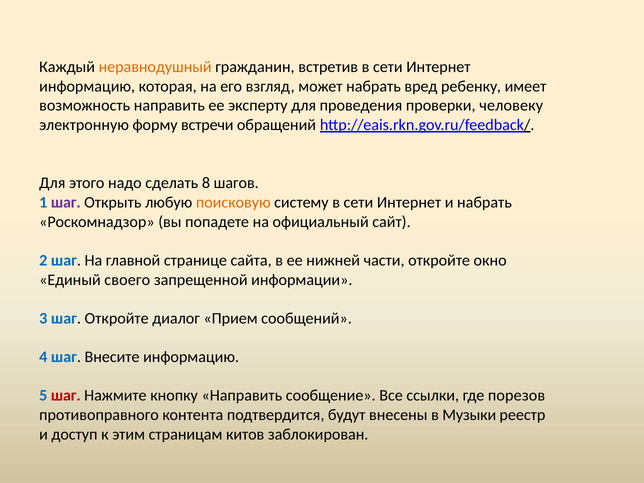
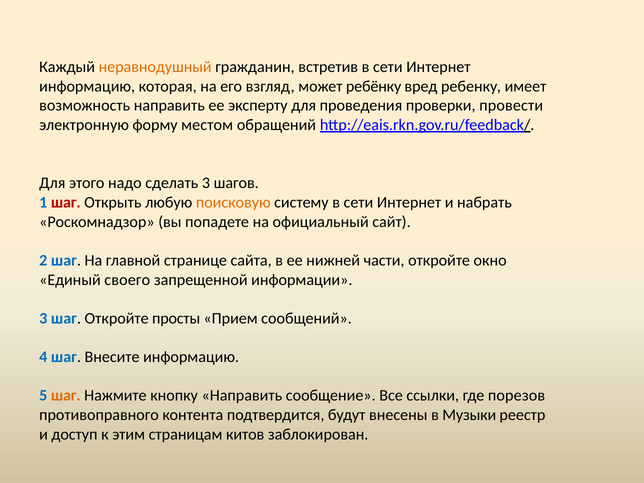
может набрать: набрать -> ребёнку
человеку: человеку -> провести
встречи: встречи -> местом
сделать 8: 8 -> 3
шаг at (66, 202) colour: purple -> red
диалог: диалог -> просты
шаг at (66, 396) colour: red -> orange
